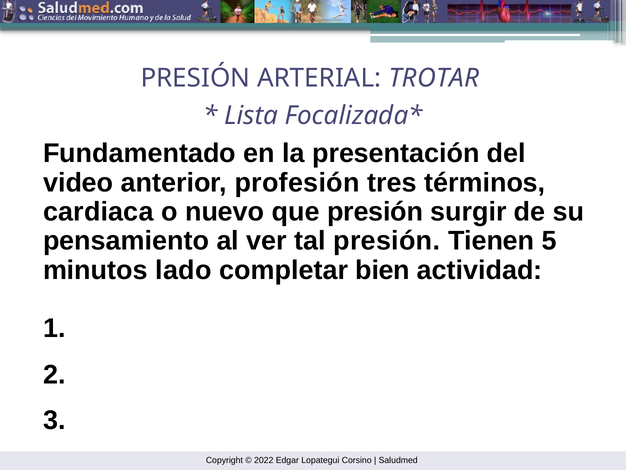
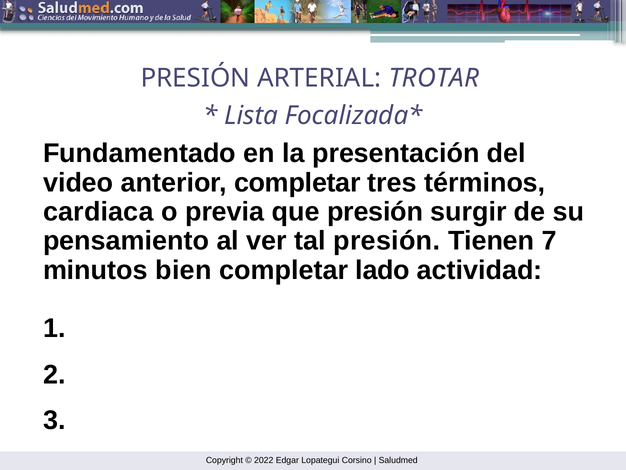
anterior profesión: profesión -> completar
nuevo: nuevo -> previa
5: 5 -> 7
lado: lado -> bien
bien: bien -> lado
